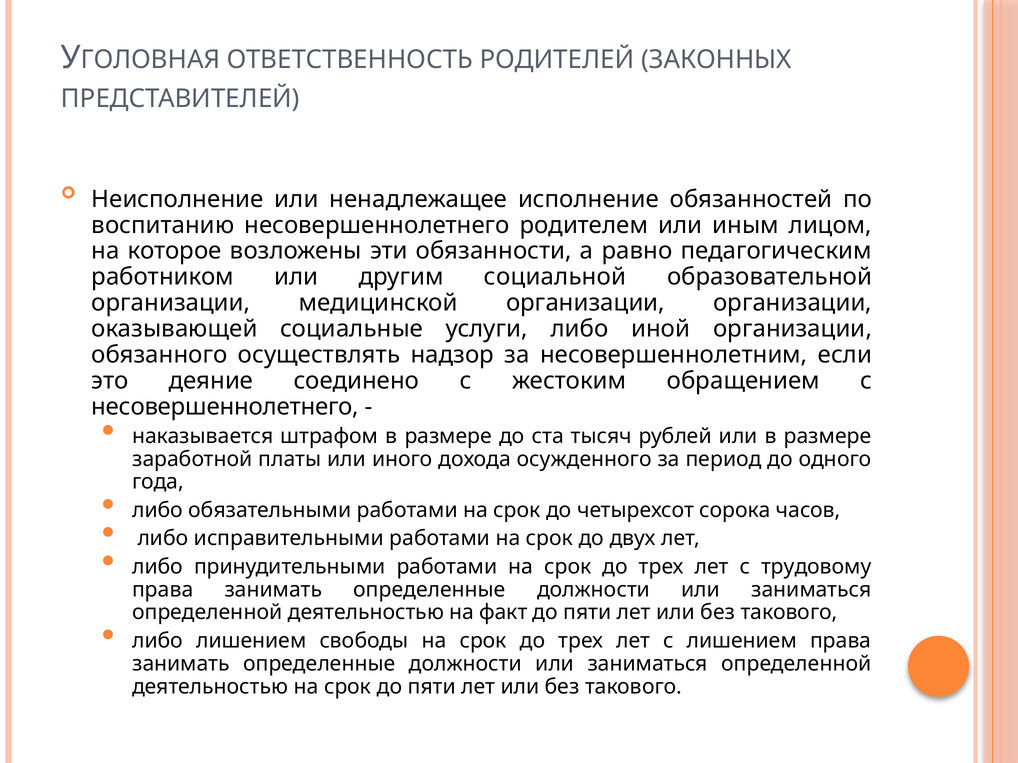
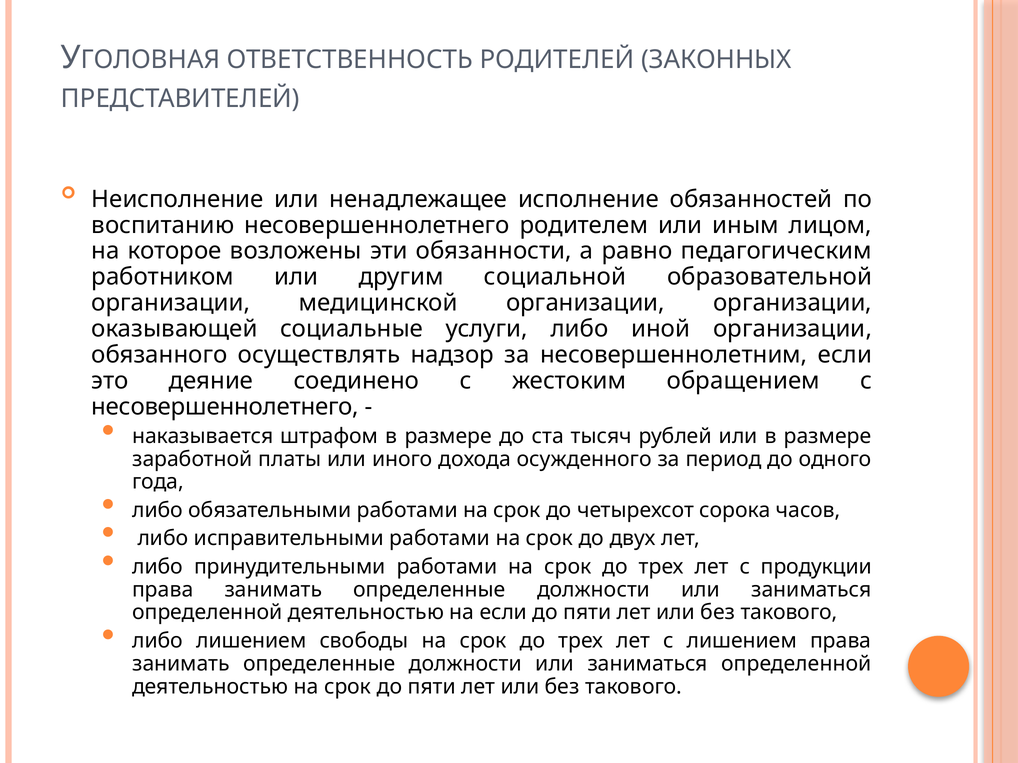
трудовому: трудовому -> продукции
на факт: факт -> если
